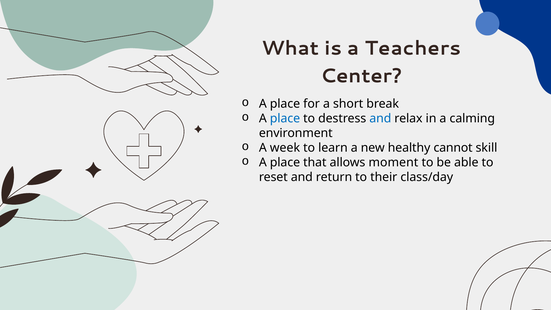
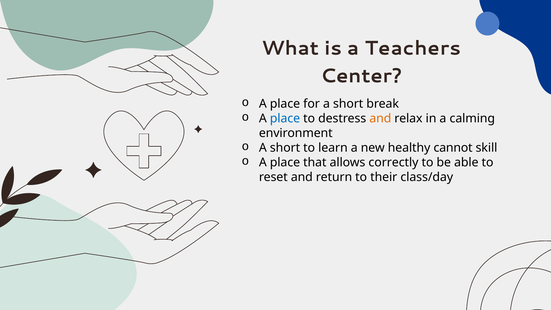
and at (380, 118) colour: blue -> orange
week at (285, 148): week -> short
moment: moment -> correctly
